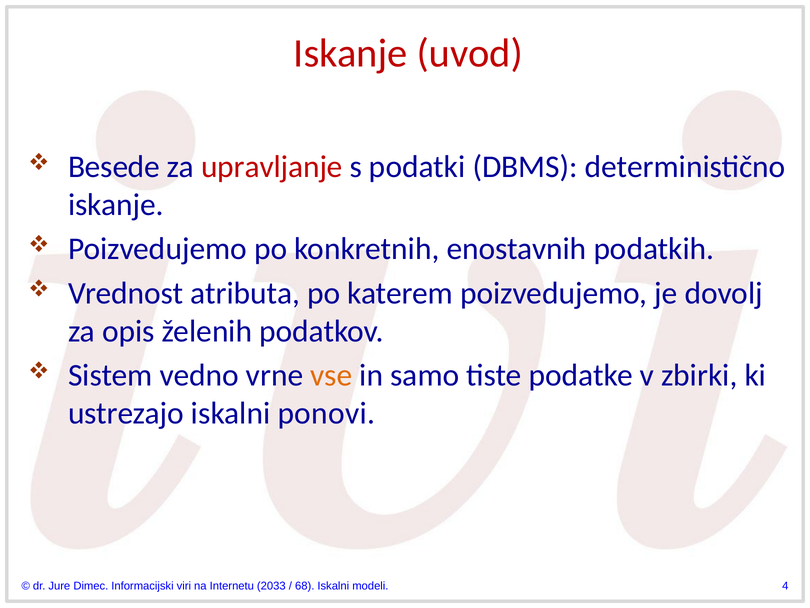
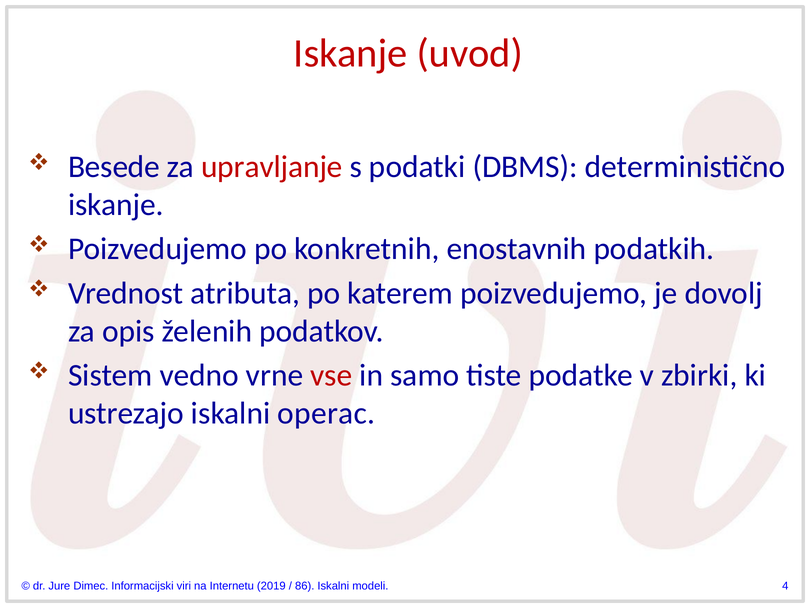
vse colour: orange -> red
ponovi: ponovi -> operac
2033: 2033 -> 2019
68: 68 -> 86
